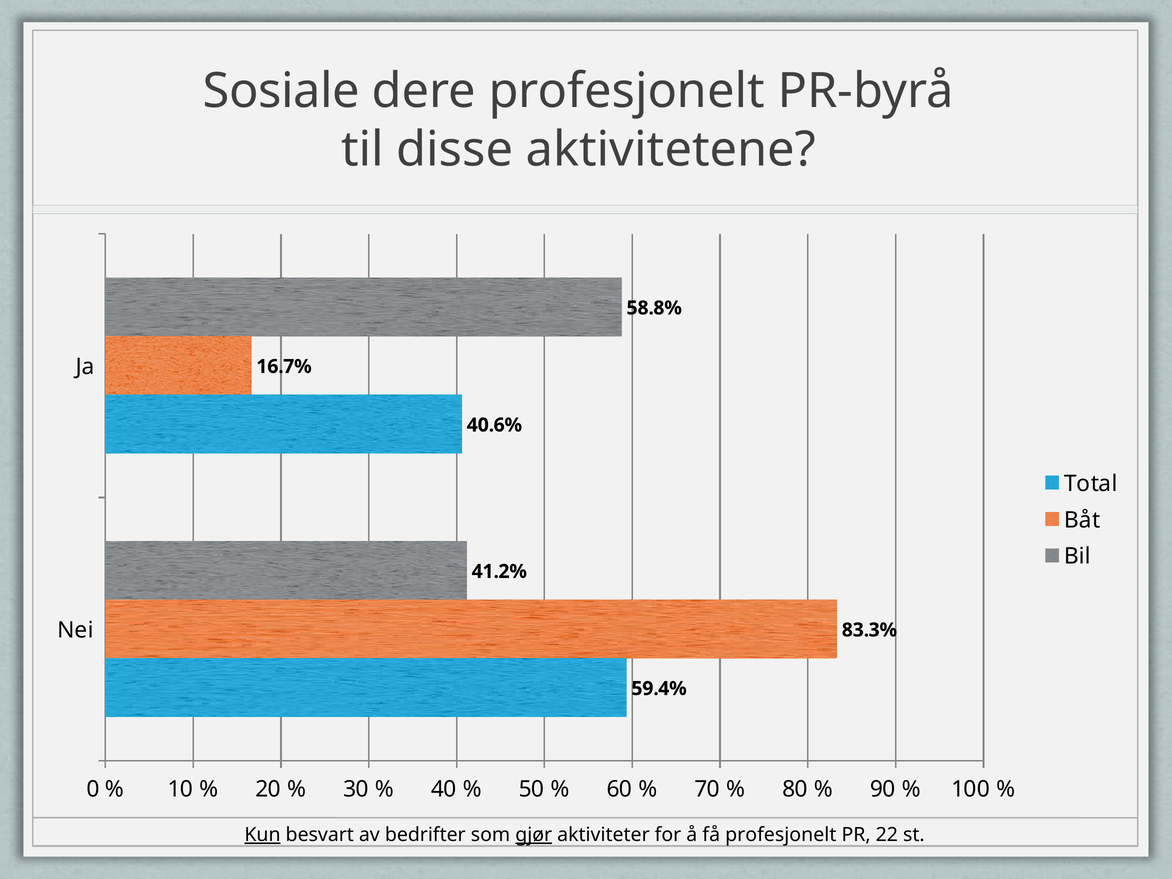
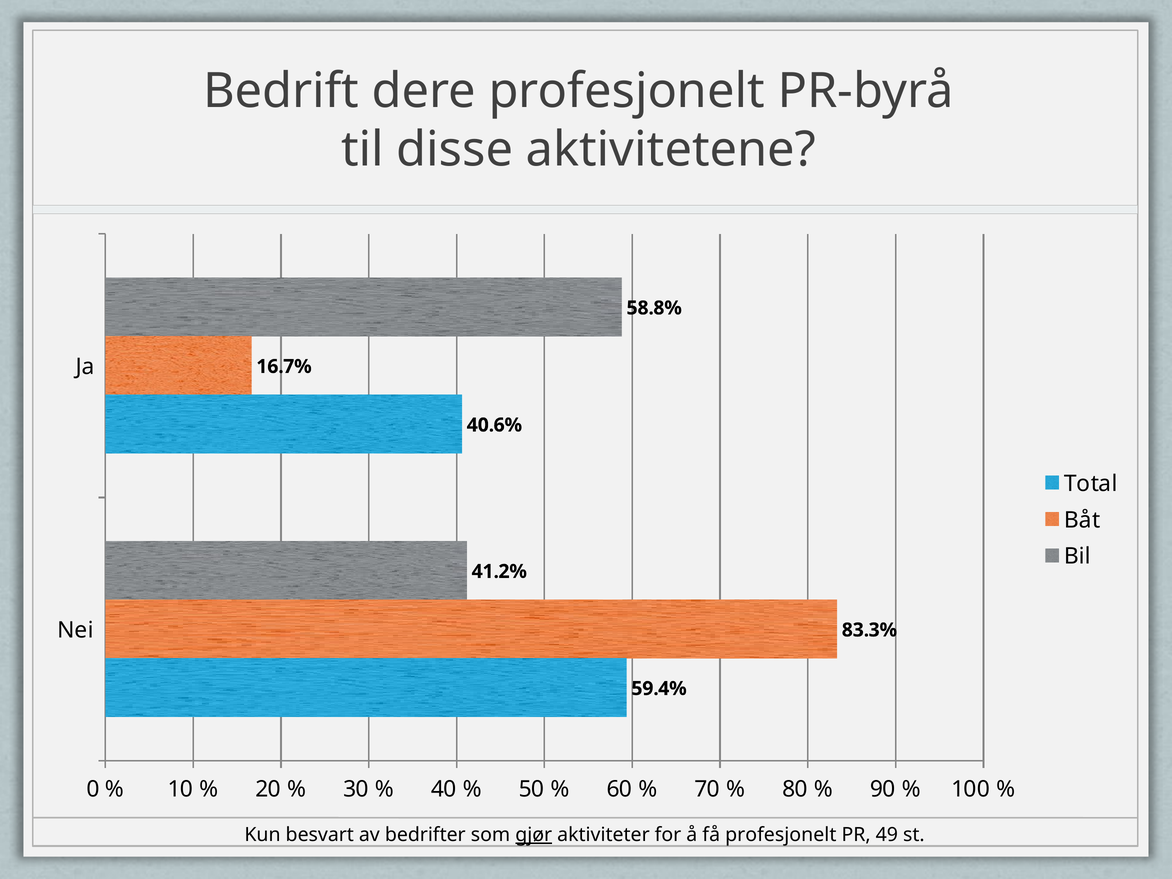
Sosiale: Sosiale -> Bedrift
Kun underline: present -> none
22: 22 -> 49
